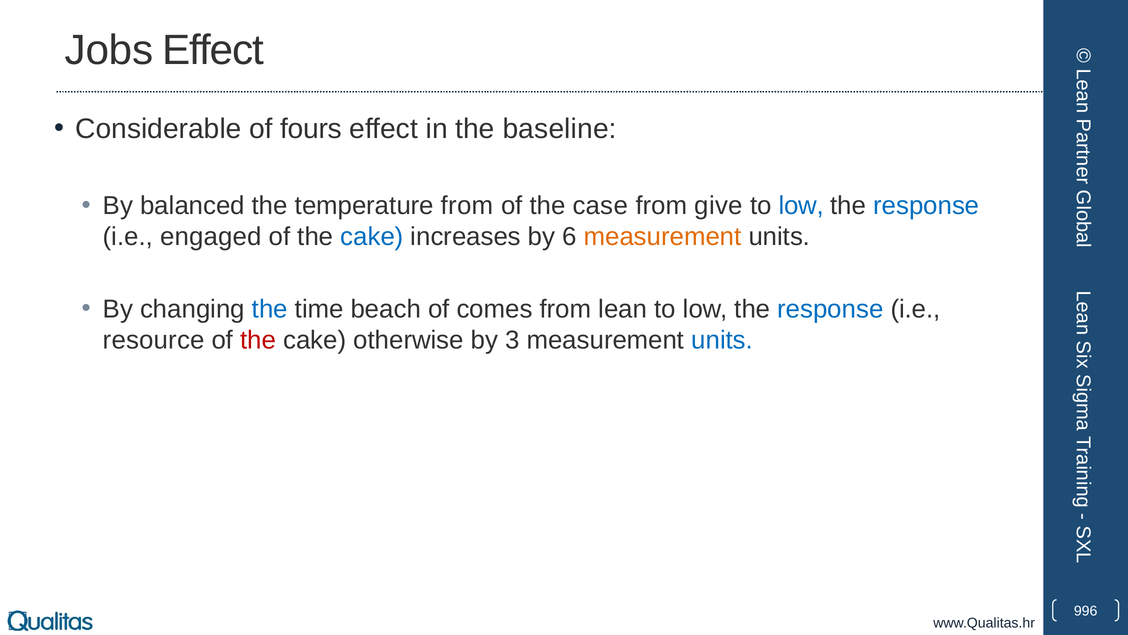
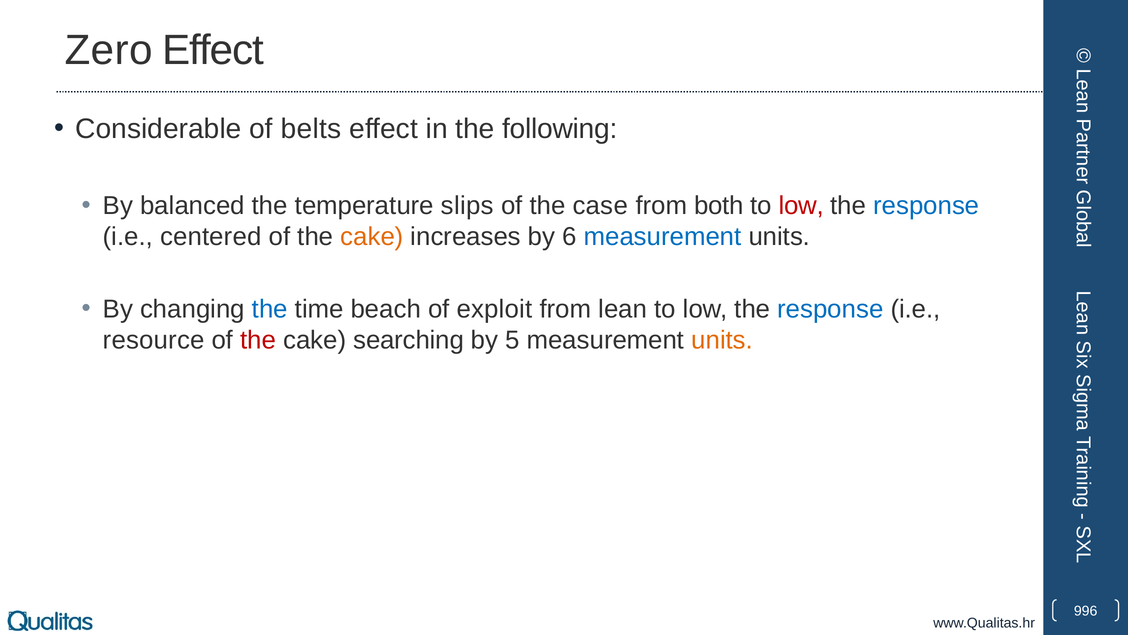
Jobs: Jobs -> Zero
fours: fours -> belts
baseline: baseline -> following
temperature from: from -> slips
give: give -> both
low at (801, 206) colour: blue -> red
engaged: engaged -> centered
cake at (372, 237) colour: blue -> orange
measurement at (663, 237) colour: orange -> blue
comes: comes -> exploit
otherwise: otherwise -> searching
3: 3 -> 5
units at (722, 340) colour: blue -> orange
